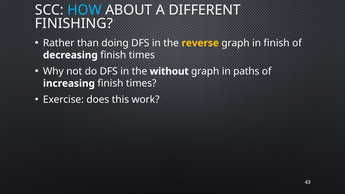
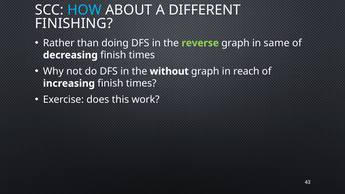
reverse colour: yellow -> light green
in finish: finish -> same
paths: paths -> reach
